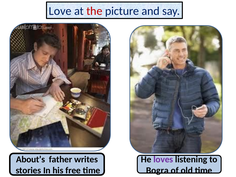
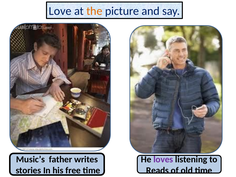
the colour: red -> orange
About’s: About’s -> Music’s
Bogra: Bogra -> Reads
